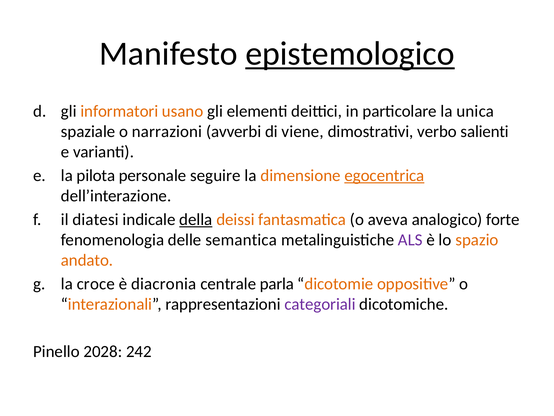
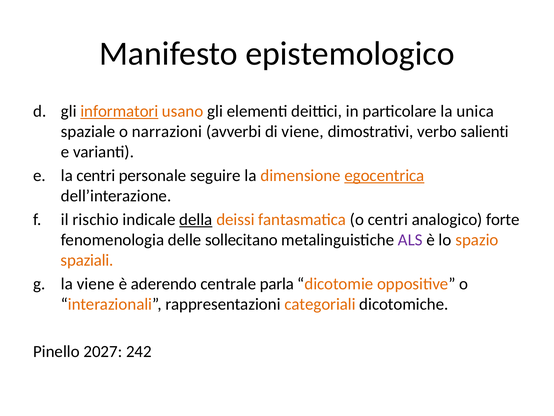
epistemologico underline: present -> none
informatori underline: none -> present
la pilota: pilota -> centri
diatesi: diatesi -> rischio
o aveva: aveva -> centri
semantica: semantica -> sollecitano
andato: andato -> spaziali
la croce: croce -> viene
diacronia: diacronia -> aderendo
categoriali colour: purple -> orange
2028: 2028 -> 2027
